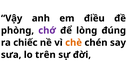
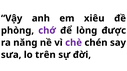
điều: điều -> xiêu
đúng: đúng -> được
chiếc: chiếc -> năng
chè colour: orange -> purple
